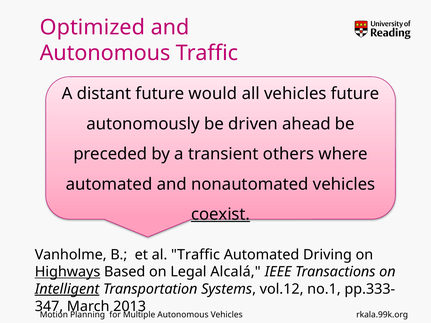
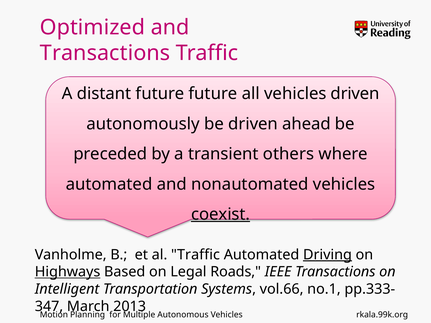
Autonomous at (105, 53): Autonomous -> Transactions
future would: would -> future
vehicles future: future -> driven
Driving underline: none -> present
Alcalá: Alcalá -> Roads
Intelligent underline: present -> none
vol.12: vol.12 -> vol.66
